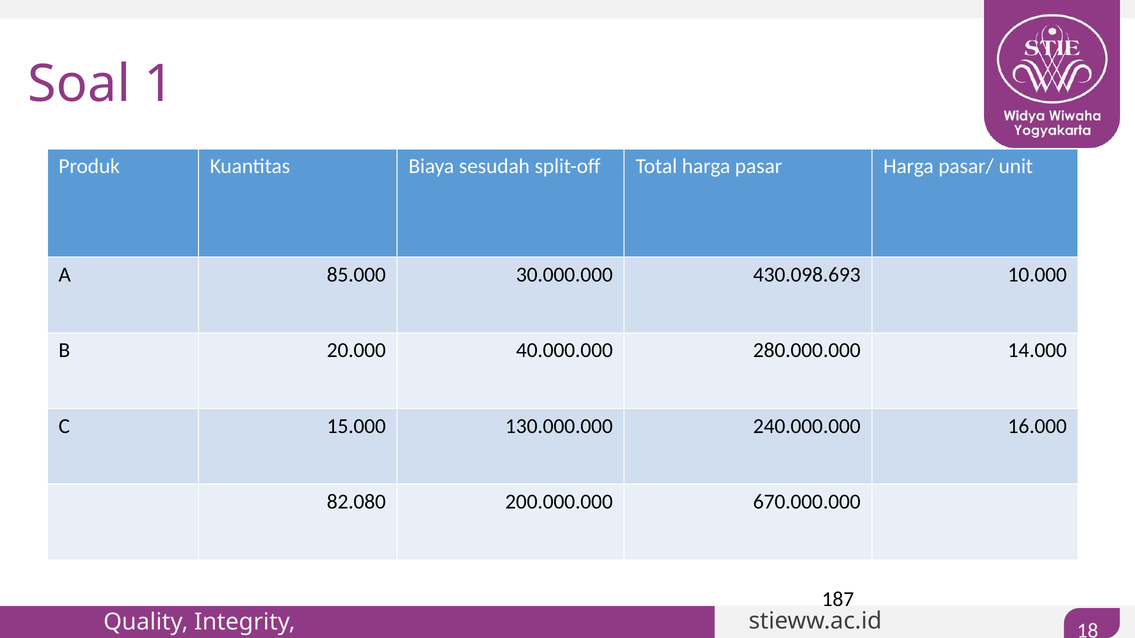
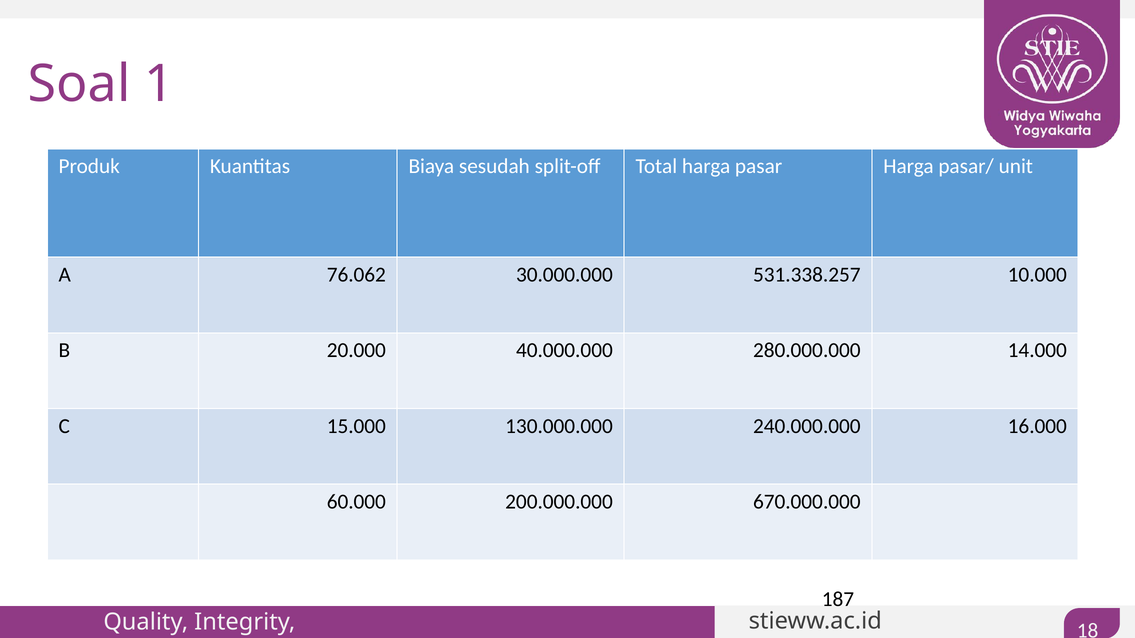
85.000: 85.000 -> 76.062
430.098.693: 430.098.693 -> 531.338.257
82.080: 82.080 -> 60.000
